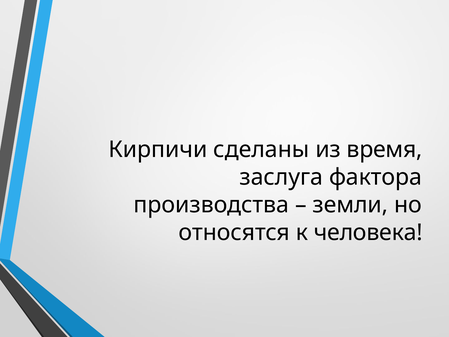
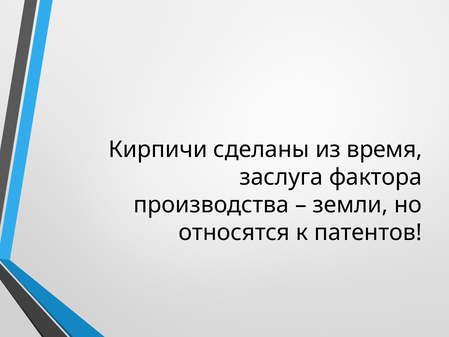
человека: человека -> патентов
